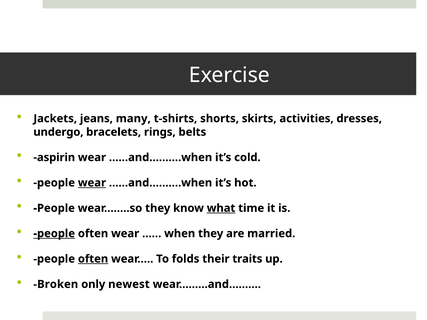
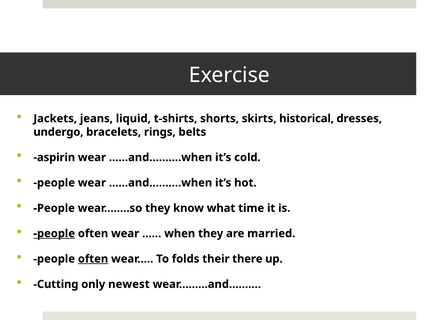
many: many -> liquid
activities: activities -> historical
wear at (92, 183) underline: present -> none
what underline: present -> none
traits: traits -> there
Broken: Broken -> Cutting
